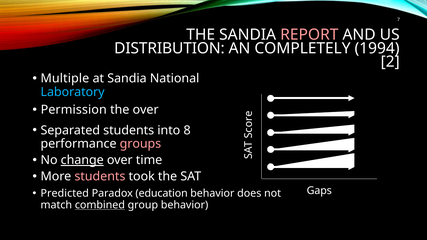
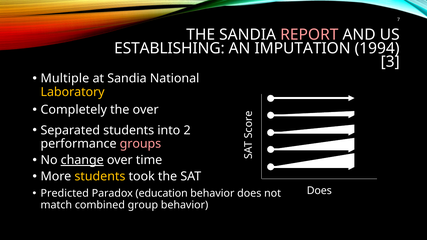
DISTRIBUTION: DISTRIBUTION -> ESTABLISHING
COMPLETELY: COMPLETELY -> IMPUTATION
2: 2 -> 3
Laboratory colour: light blue -> yellow
Permission: Permission -> Completely
8: 8 -> 2
students at (100, 177) colour: pink -> yellow
Gaps at (319, 191): Gaps -> Does
combined underline: present -> none
